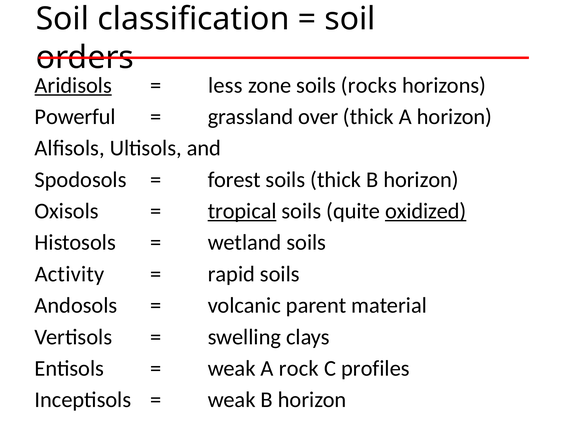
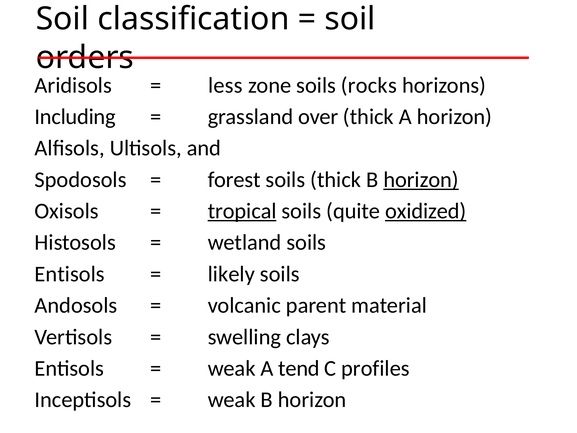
Aridisols underline: present -> none
Powerful: Powerful -> Including
horizon at (421, 180) underline: none -> present
Activity at (70, 274): Activity -> Entisols
rapid: rapid -> likely
rock: rock -> tend
